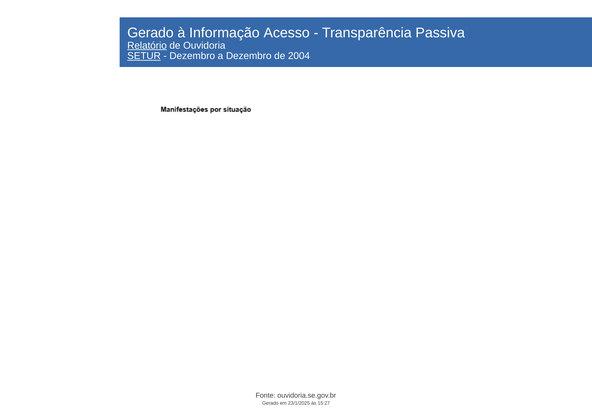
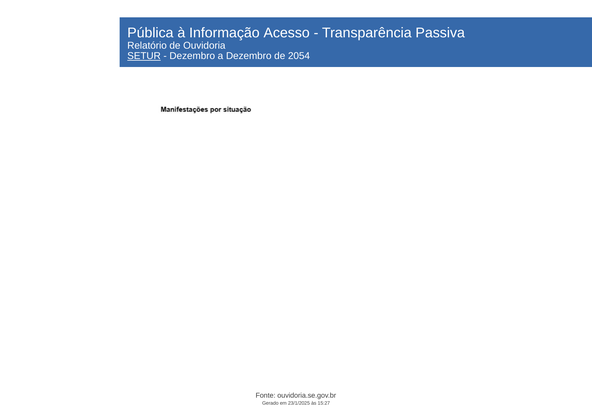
Gerado at (150, 33): Gerado -> Pública
Relatório underline: present -> none
2004: 2004 -> 2054
